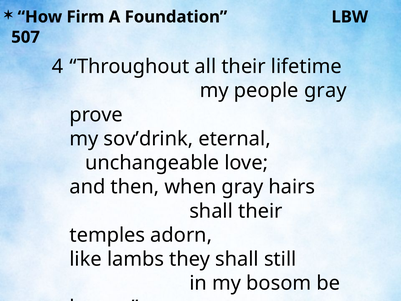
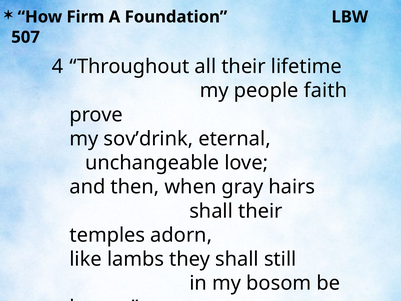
people gray: gray -> faith
